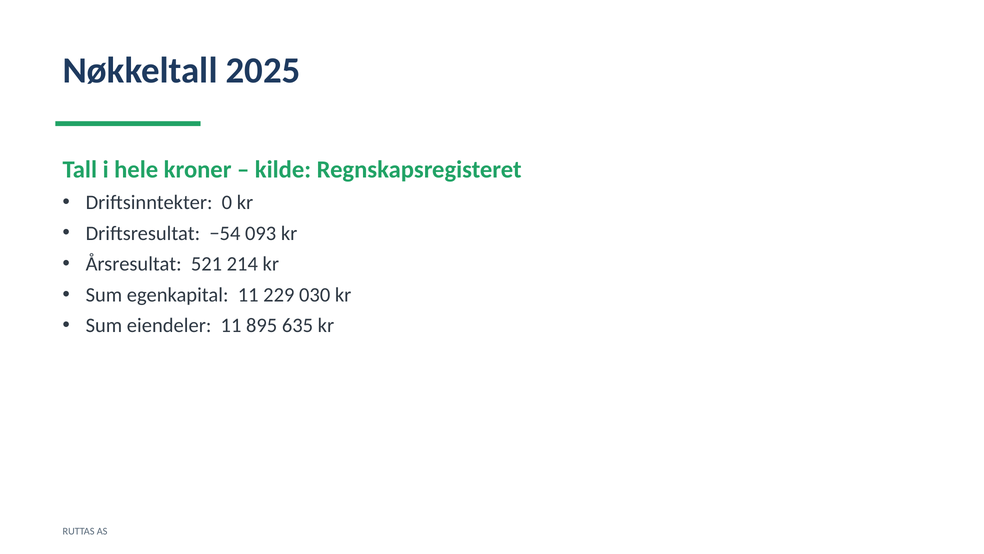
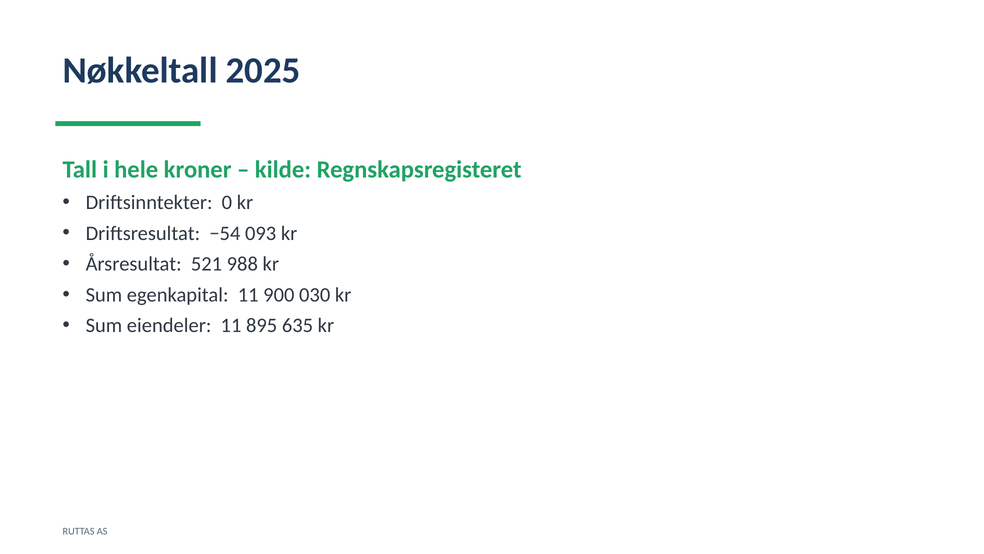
214: 214 -> 988
229: 229 -> 900
